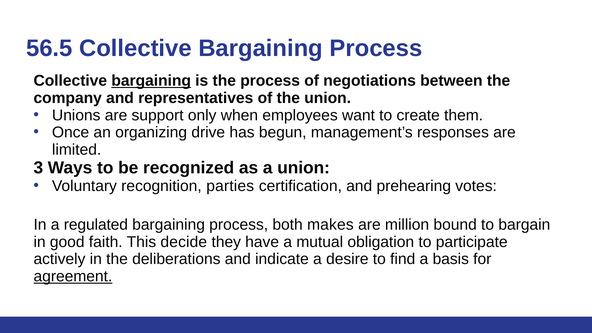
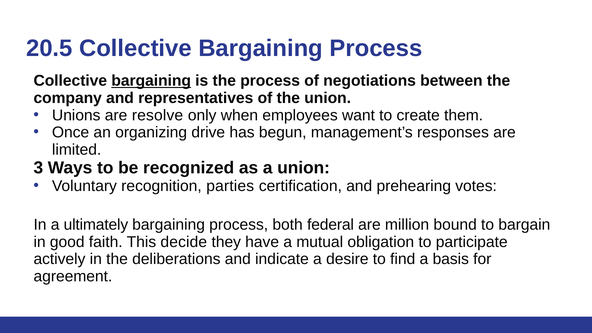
56.5: 56.5 -> 20.5
support: support -> resolve
regulated: regulated -> ultimately
makes: makes -> federal
agreement underline: present -> none
